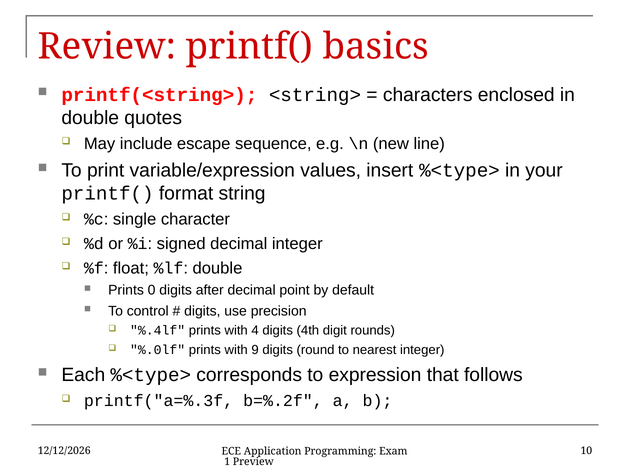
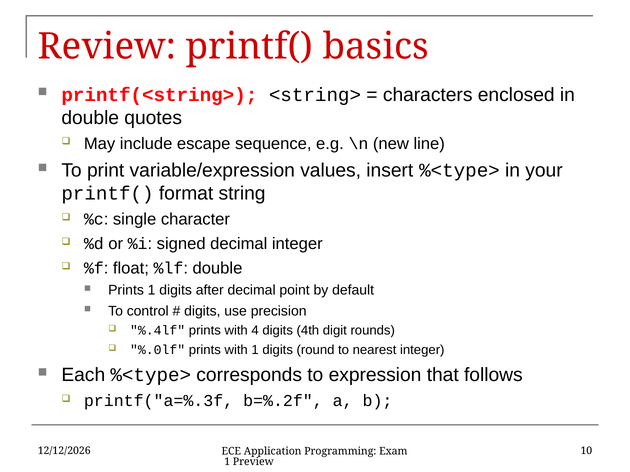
Prints 0: 0 -> 1
with 9: 9 -> 1
